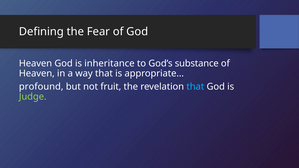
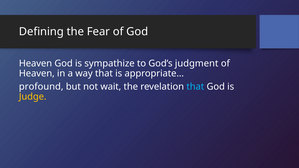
inheritance: inheritance -> sympathize
substance: substance -> judgment
fruit: fruit -> wait
Judge colour: light green -> yellow
